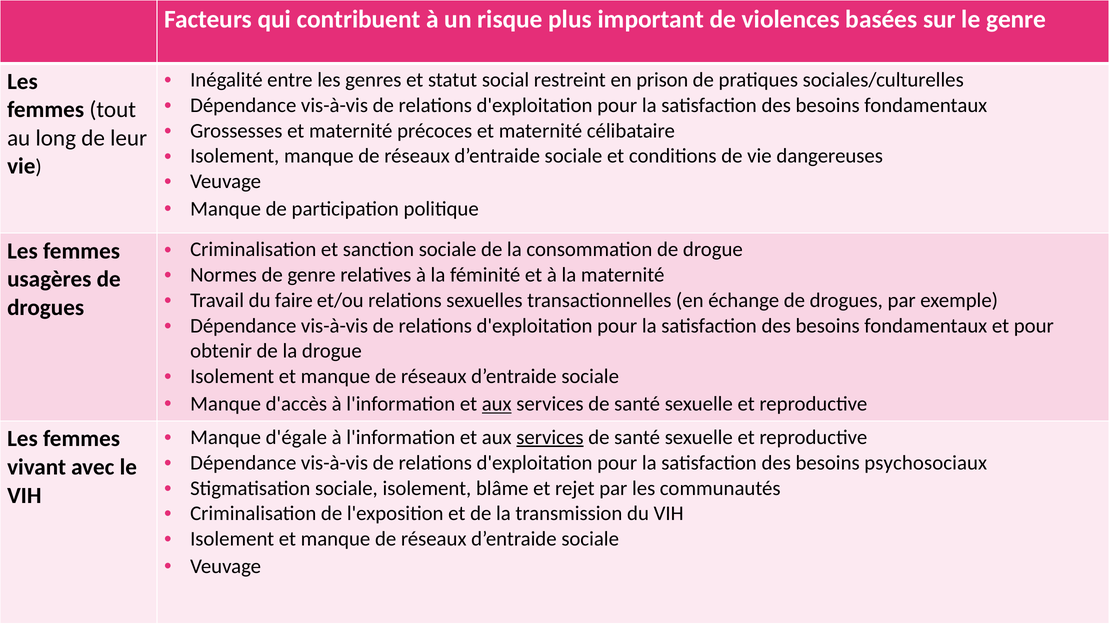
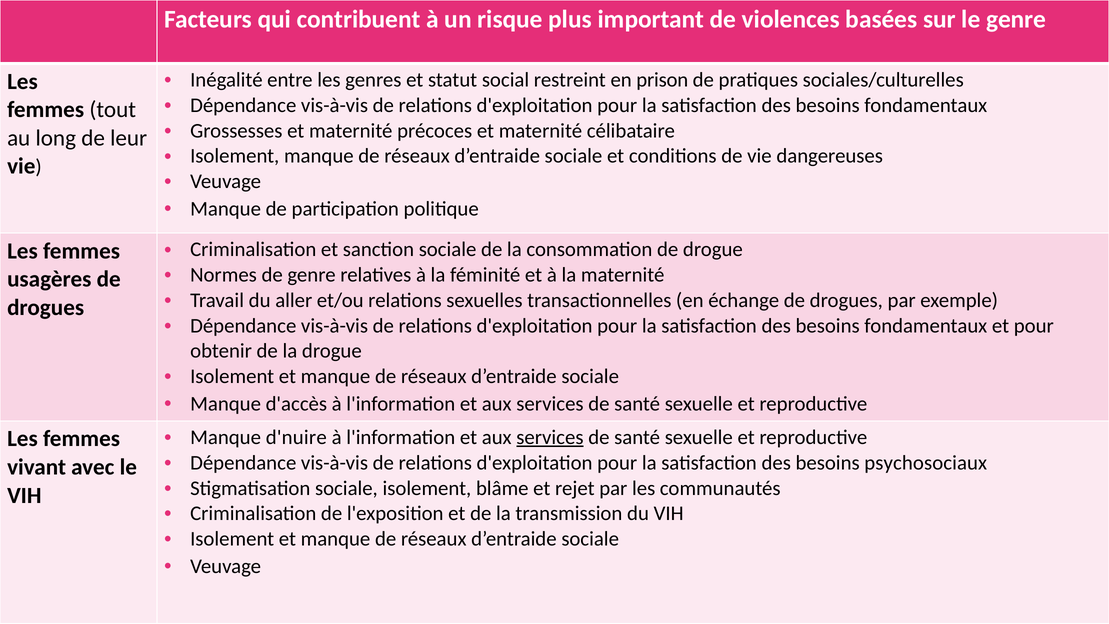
faire: faire -> aller
aux at (497, 404) underline: present -> none
d'égale: d'égale -> d'nuire
